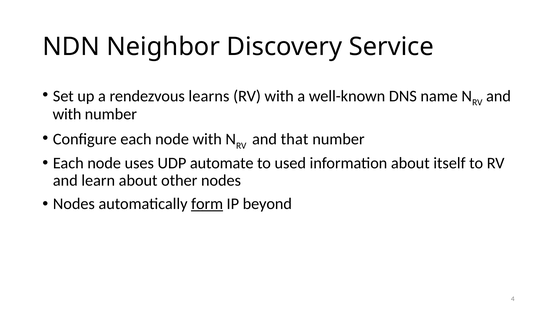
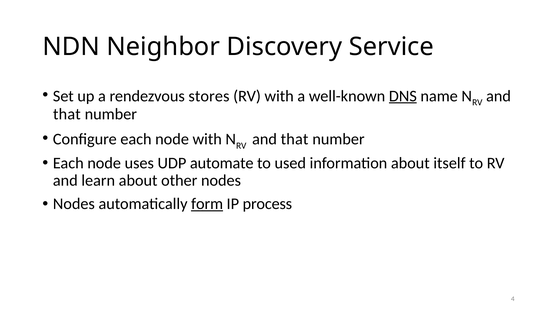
learns: learns -> stores
DNS underline: none -> present
with at (67, 114): with -> that
beyond: beyond -> process
